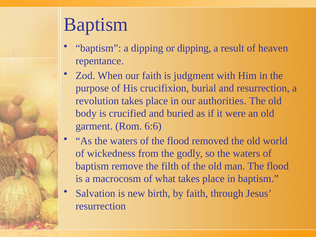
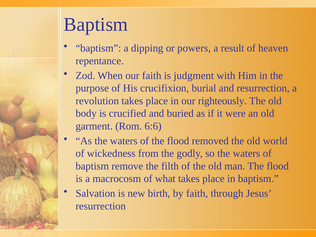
or dipping: dipping -> powers
authorities: authorities -> righteously
